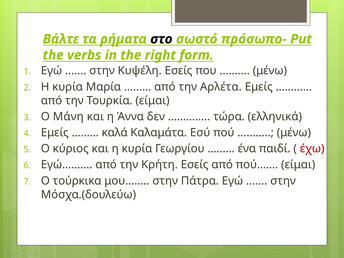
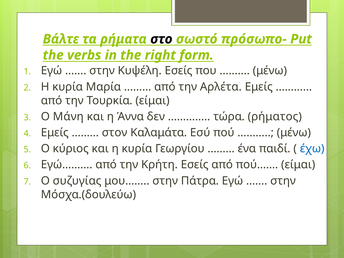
ελληνικά: ελληνικά -> ρήματος
καλά: καλά -> στον
έχω colour: red -> blue
τούρκικα: τούρκικα -> συζυγίας
